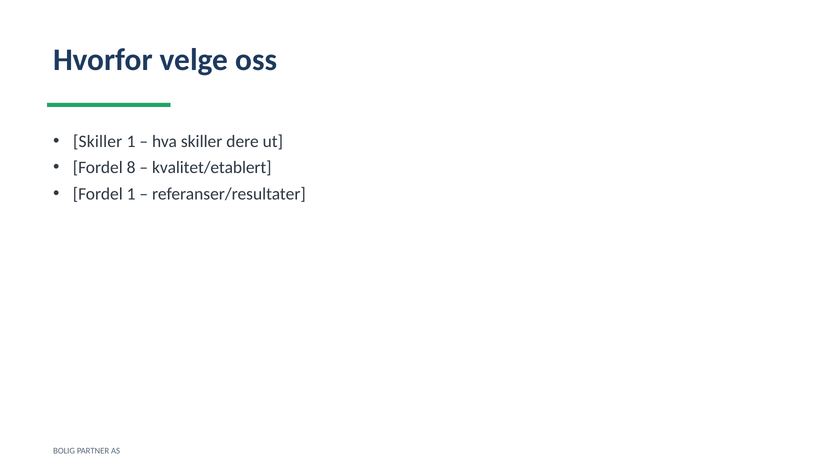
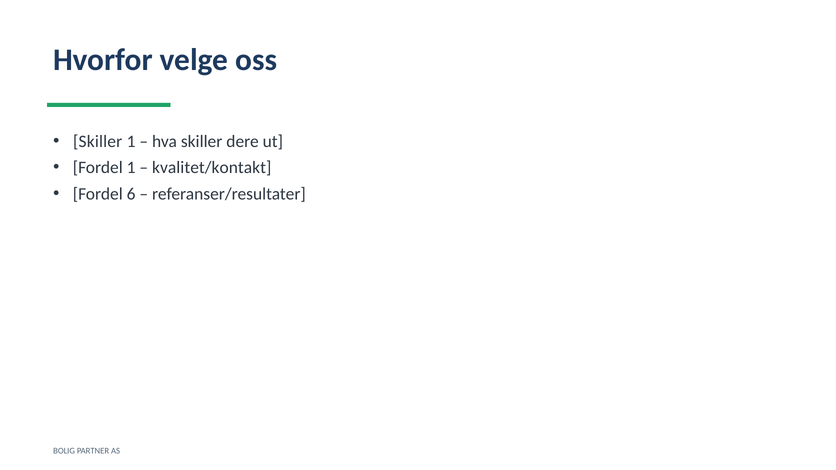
Fordel 8: 8 -> 1
kvalitet/etablert: kvalitet/etablert -> kvalitet/kontakt
Fordel 1: 1 -> 6
